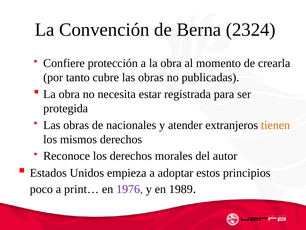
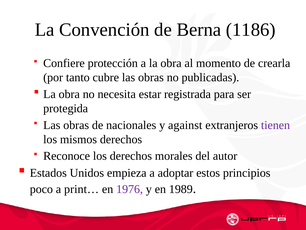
2324: 2324 -> 1186
atender: atender -> against
tienen colour: orange -> purple
